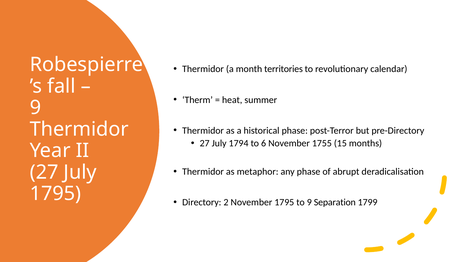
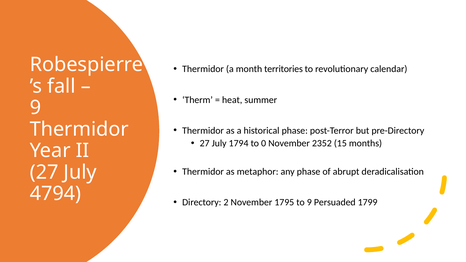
6: 6 -> 0
1755: 1755 -> 2352
1795 at (55, 194): 1795 -> 4794
Separation: Separation -> Persuaded
